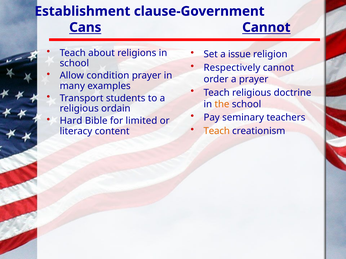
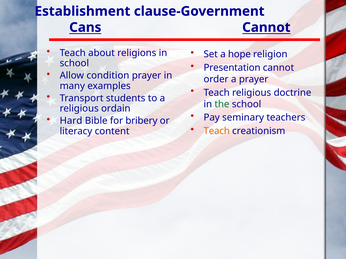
issue: issue -> hope
Respectively: Respectively -> Presentation
the colour: orange -> green
limited: limited -> bribery
